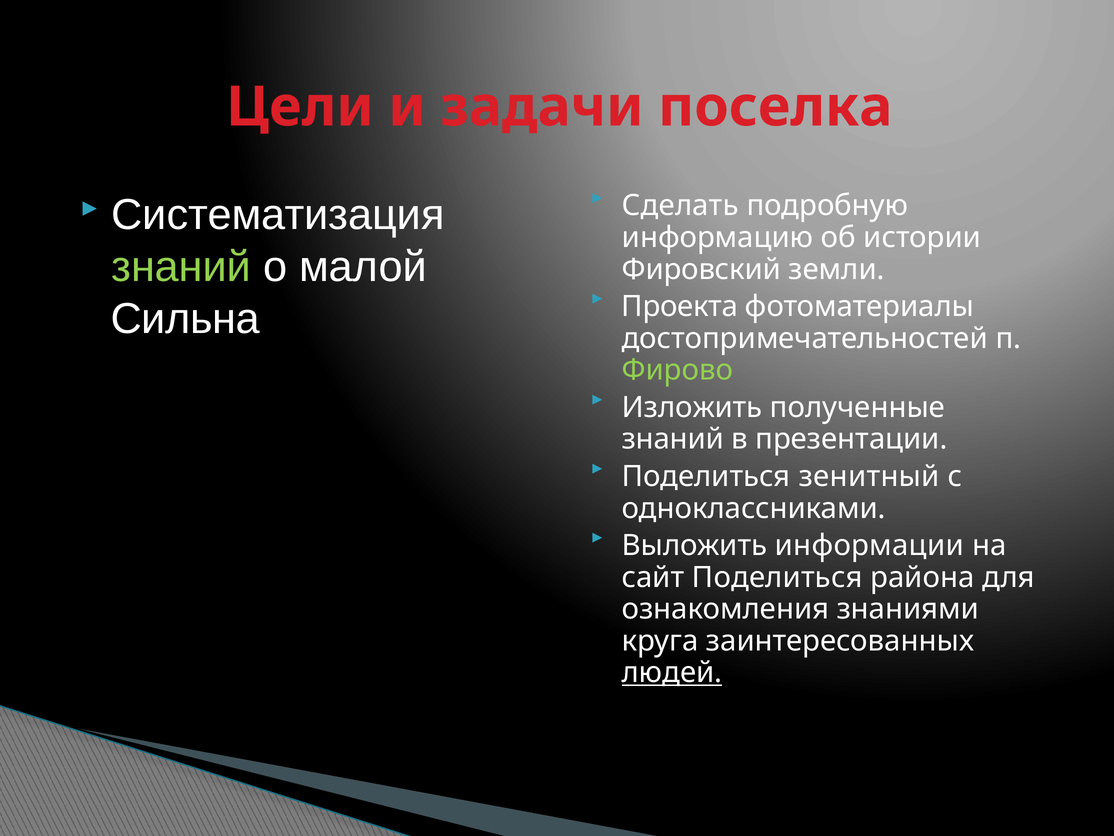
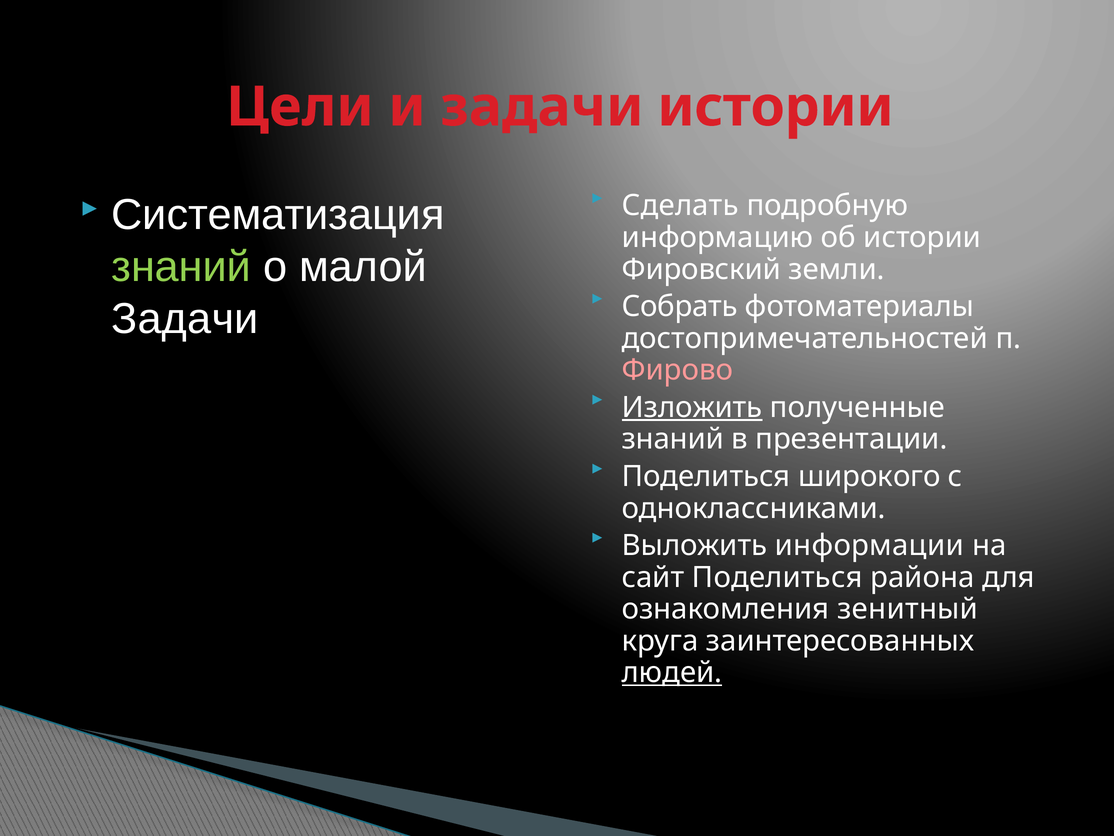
задачи поселка: поселка -> истории
Проекта: Проекта -> Собрать
Сильна at (185, 319): Сильна -> Задачи
Фирово colour: light green -> pink
Изложить underline: none -> present
зенитный: зенитный -> широкого
знаниями: знаниями -> зенитный
